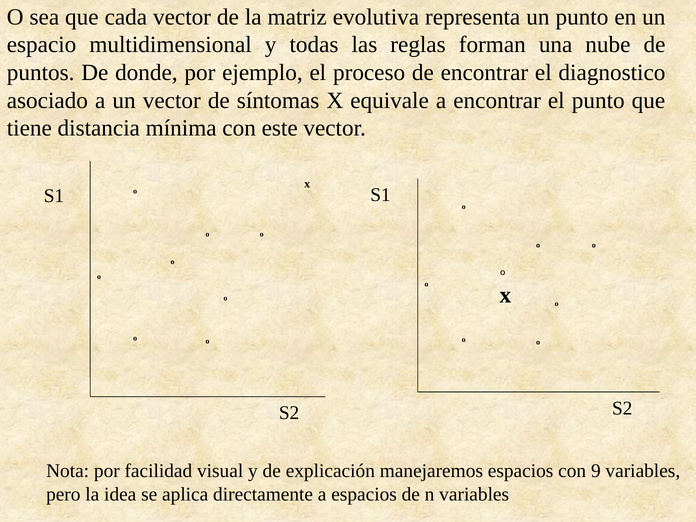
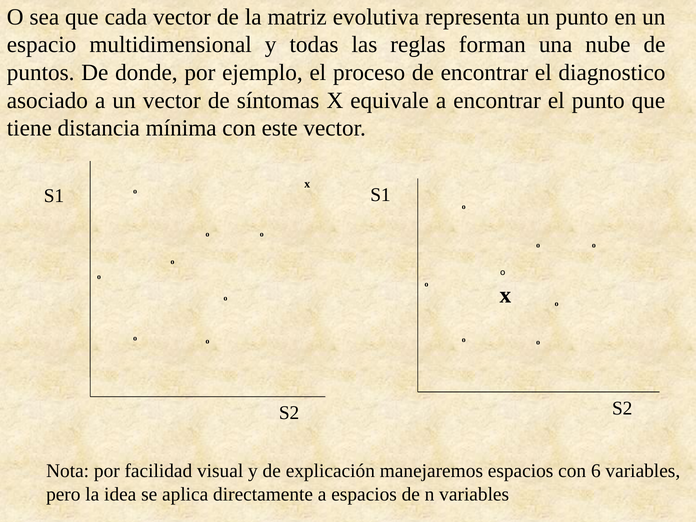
9: 9 -> 6
